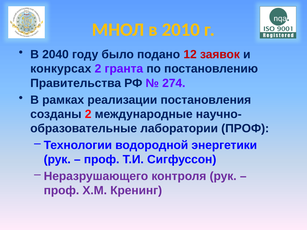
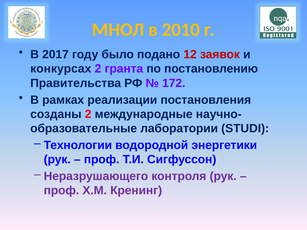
2040: 2040 -> 2017
274: 274 -> 172
лаборатории ПРОФ: ПРОФ -> STUDI
